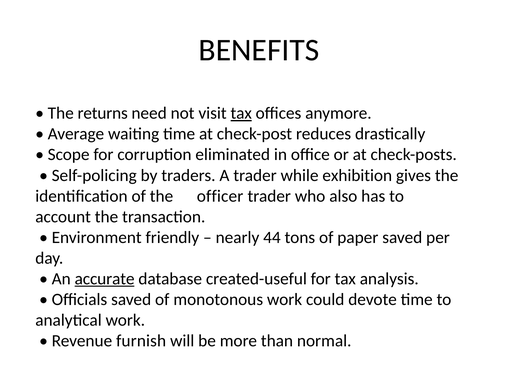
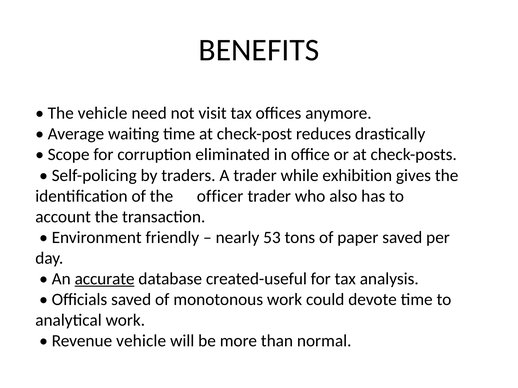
The returns: returns -> vehicle
tax at (241, 113) underline: present -> none
44: 44 -> 53
Revenue furnish: furnish -> vehicle
